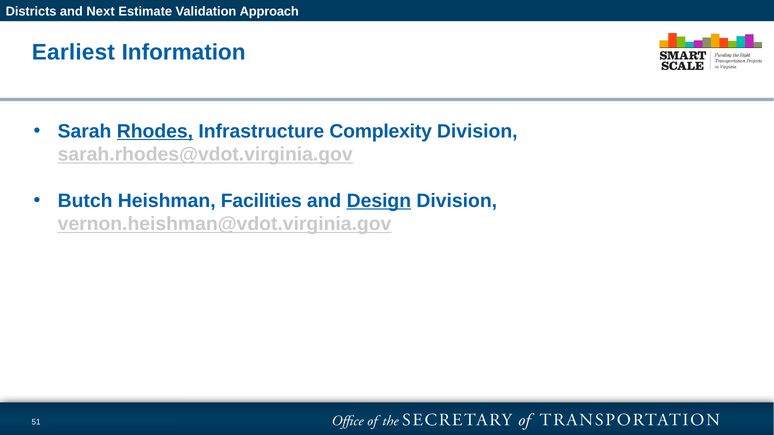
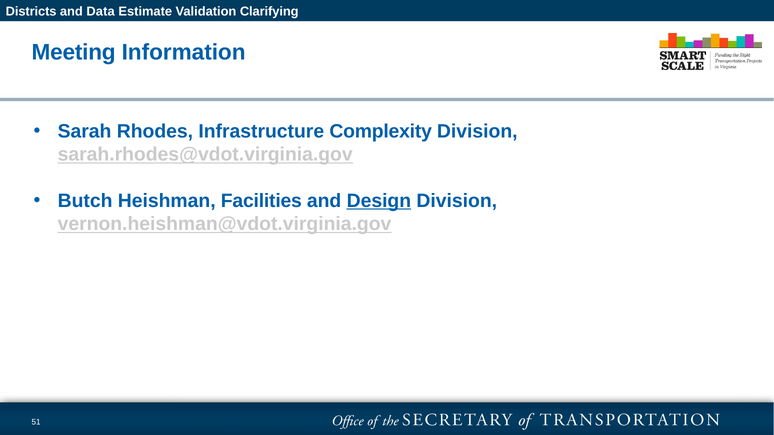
Next: Next -> Data
Approach: Approach -> Clarifying
Earliest: Earliest -> Meeting
Rhodes underline: present -> none
